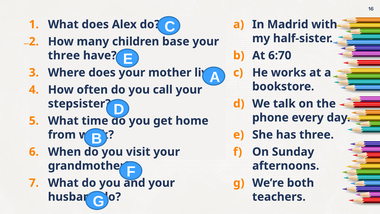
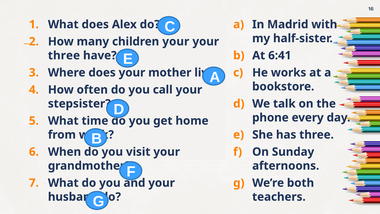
children base: base -> your
6:70: 6:70 -> 6:41
